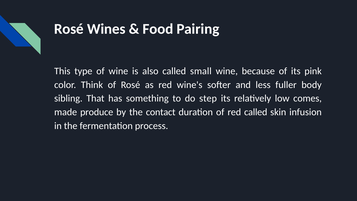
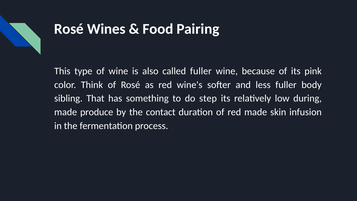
called small: small -> fuller
comes: comes -> during
red called: called -> made
